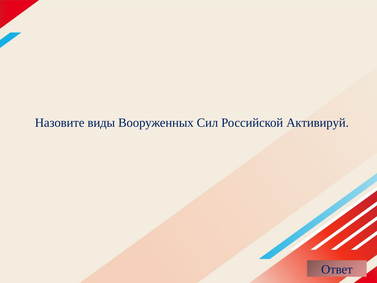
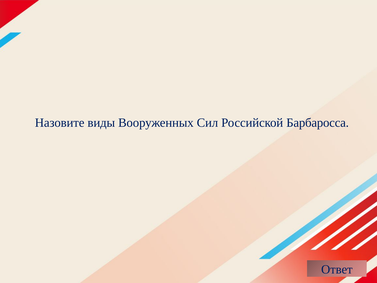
Активируй: Активируй -> Барбаросса
